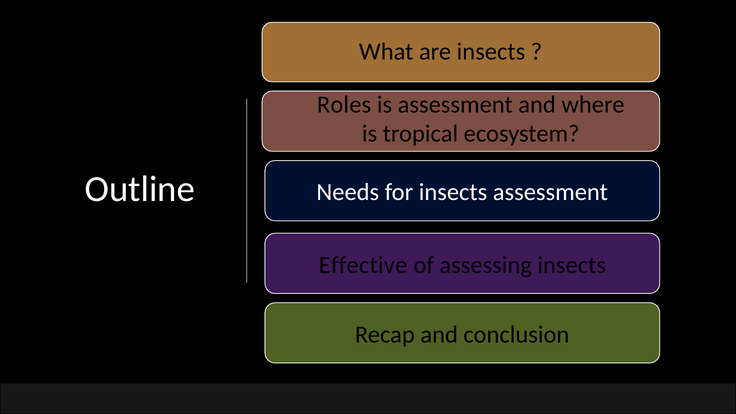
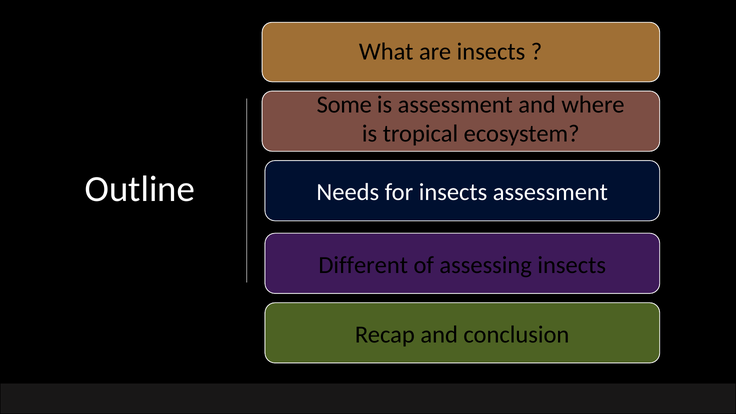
Roles: Roles -> Some
Effective: Effective -> Different
